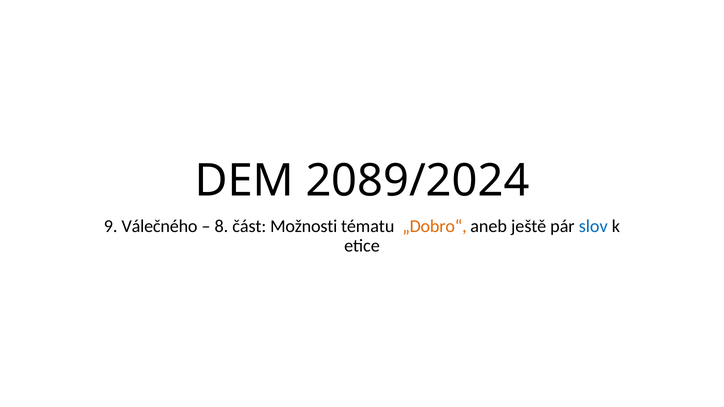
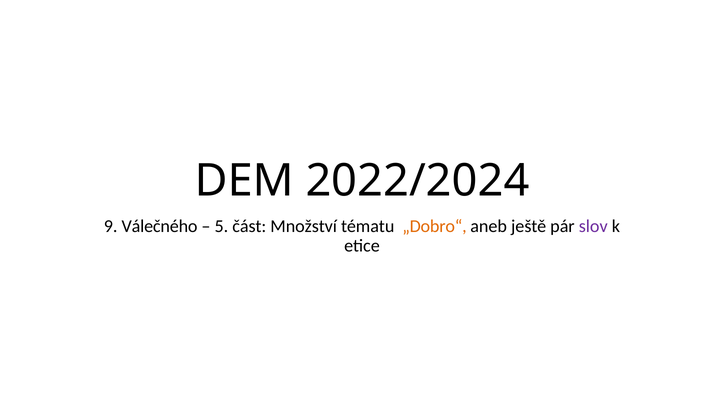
2089/2024: 2089/2024 -> 2022/2024
8: 8 -> 5
Možnosti: Možnosti -> Množství
slov colour: blue -> purple
